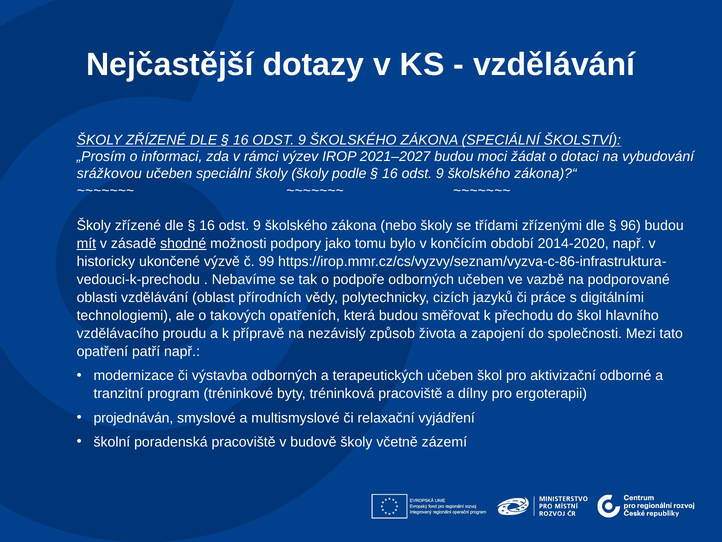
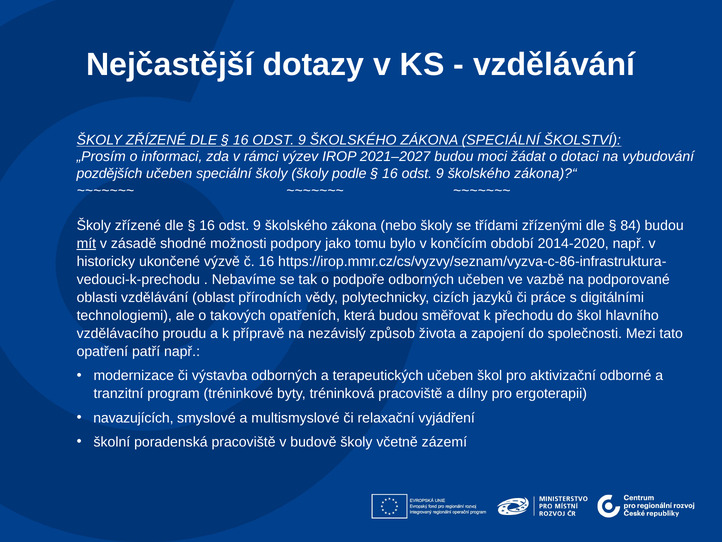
srážkovou: srážkovou -> pozdějších
96: 96 -> 84
shodné underline: present -> none
č 99: 99 -> 16
projednáván: projednáván -> navazujících
